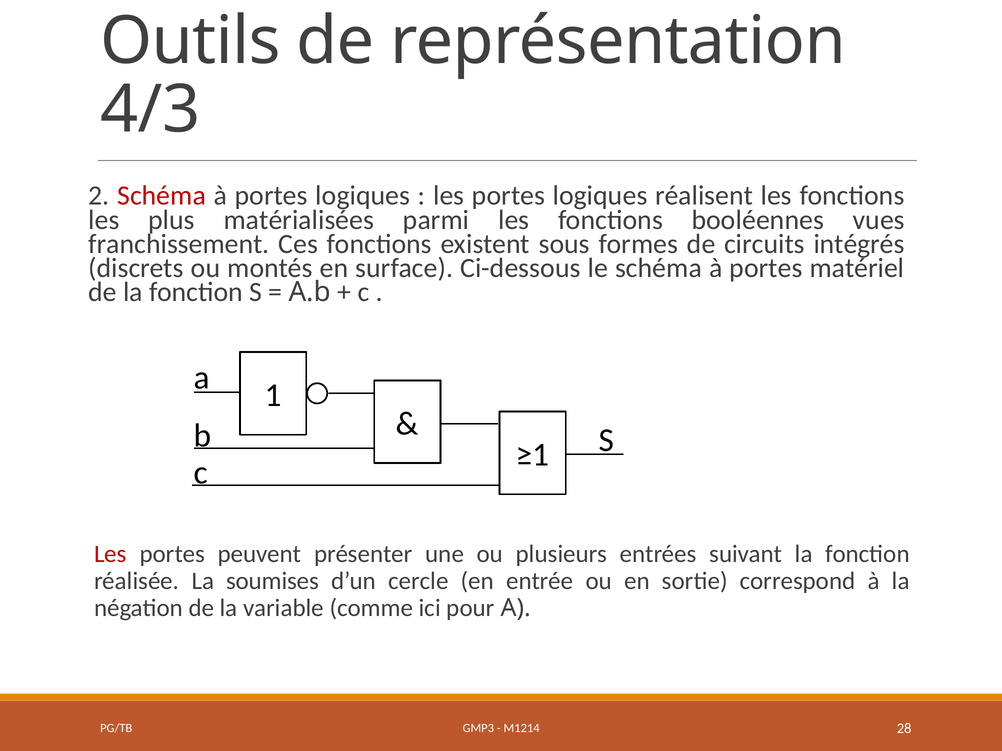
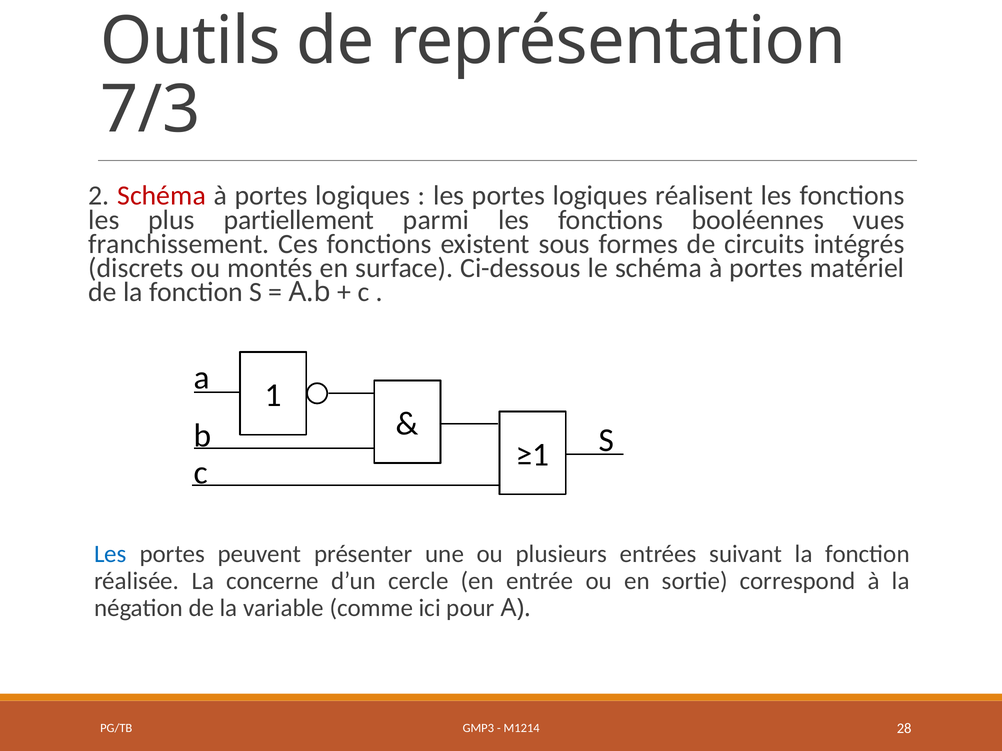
4/3: 4/3 -> 7/3
matérialisées: matérialisées -> partiellement
Les at (110, 554) colour: red -> blue
soumises: soumises -> concerne
